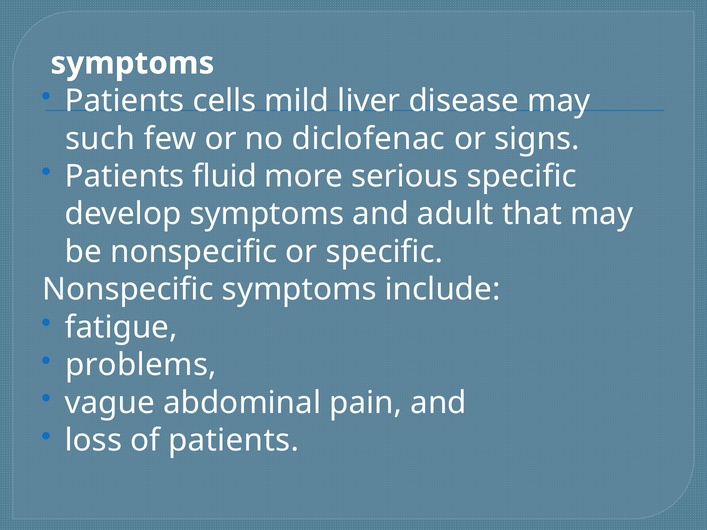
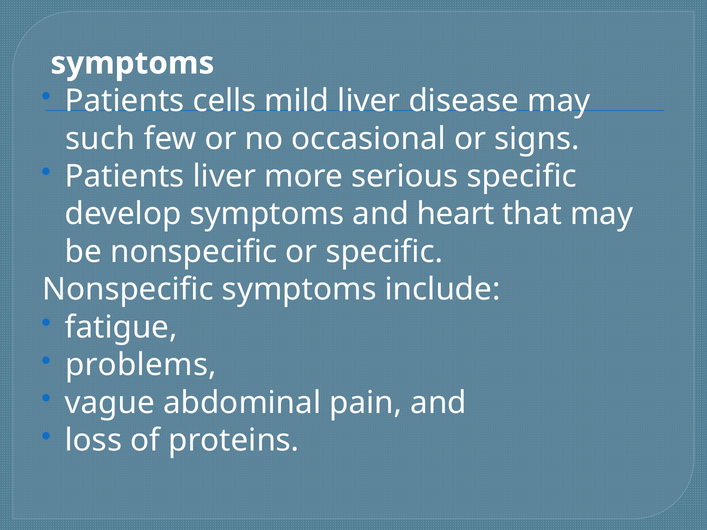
diclofenac: diclofenac -> occasional
Patients fluid: fluid -> liver
adult: adult -> heart
of patients: patients -> proteins
